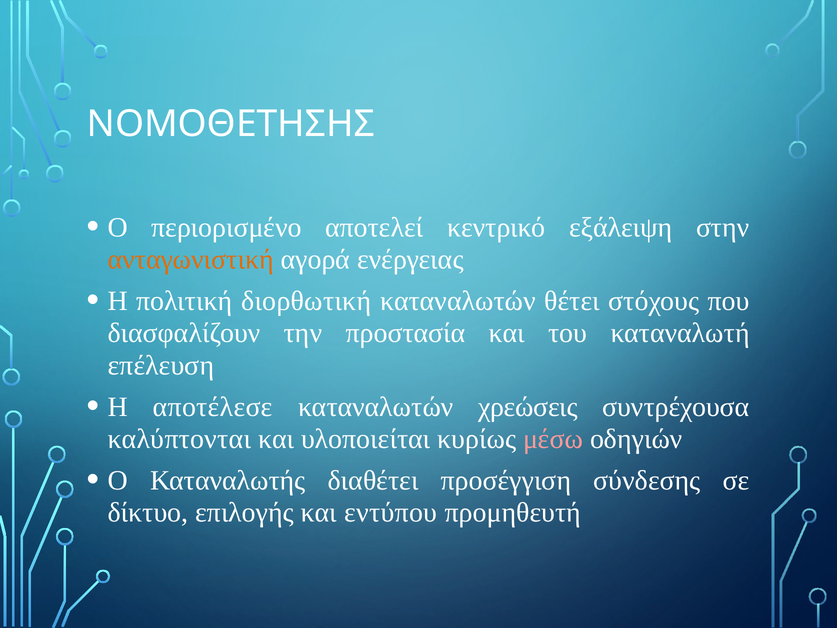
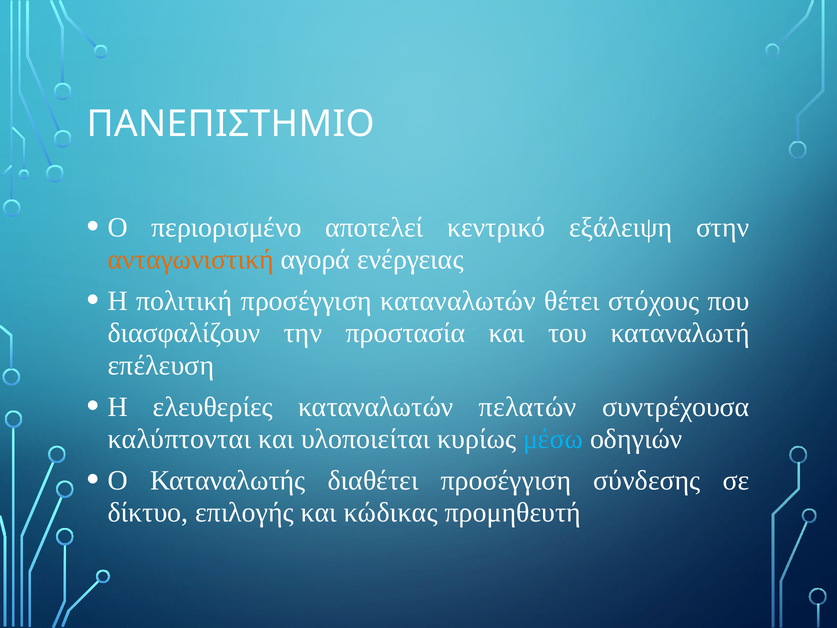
ΝΟΜΟΘΕΤΗΣΗΣ: ΝΟΜΟΘΕΤΗΣΗΣ -> ΠΑΝΕΠΙΣΤΗΜΙΟ
πολιτική διορθωτική: διορθωτική -> προσέγγιση
αποτέλεσε: αποτέλεσε -> ελευθερίες
χρεώσεις: χρεώσεις -> πελατών
μέσω colour: pink -> light blue
εντύπου: εντύπου -> κώδικας
